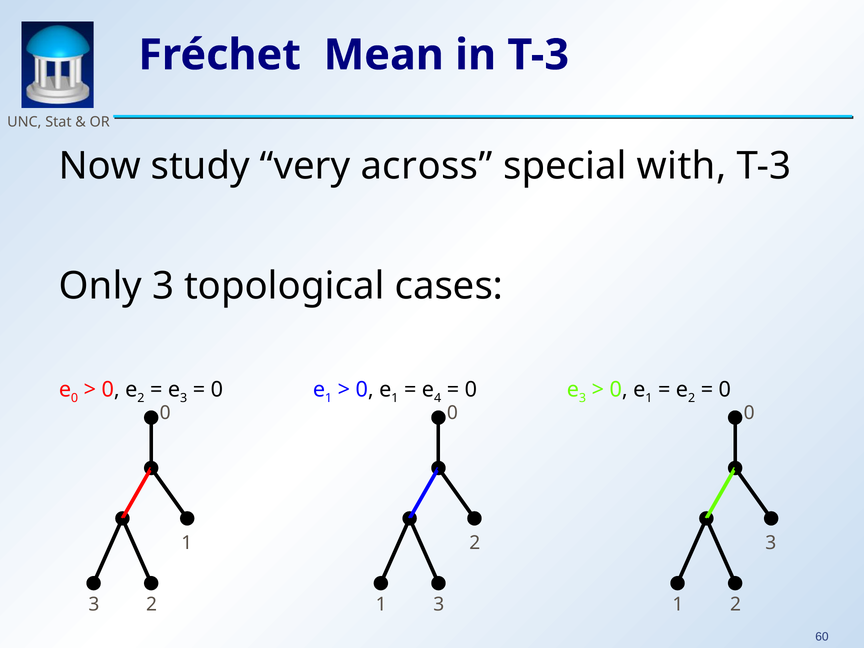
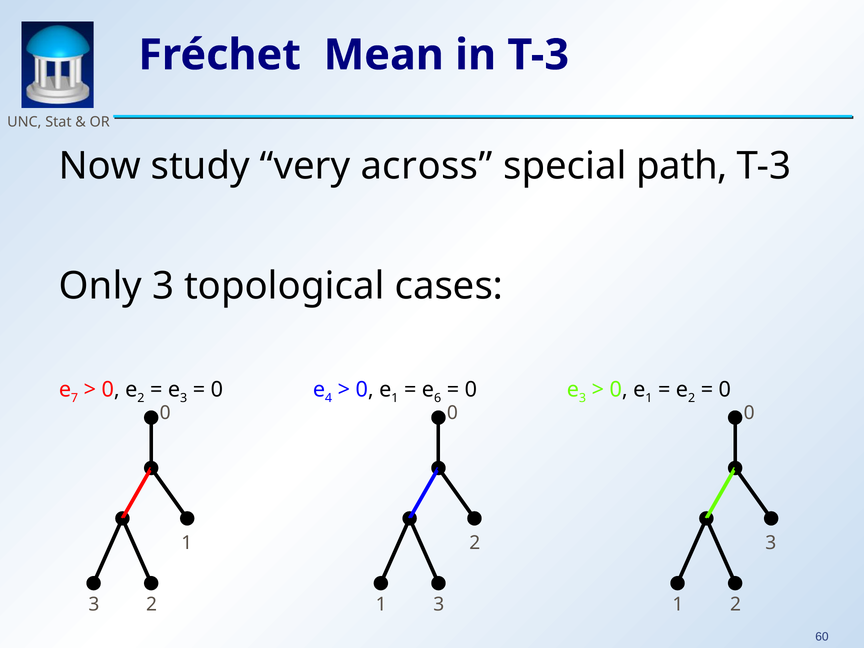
with: with -> path
0 at (75, 398): 0 -> 7
1 at (329, 398): 1 -> 4
4: 4 -> 6
